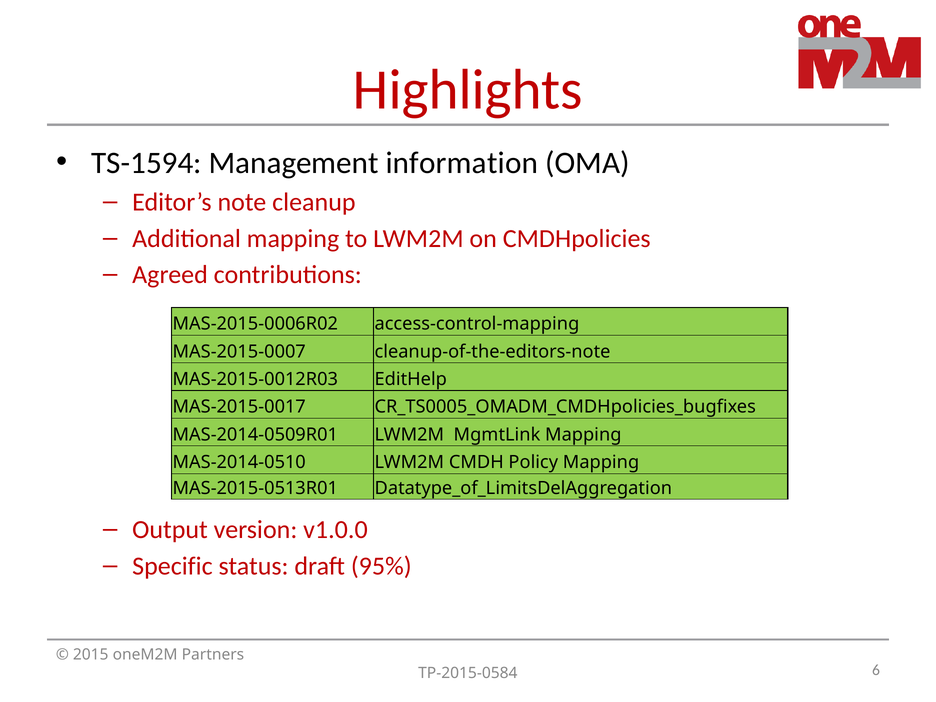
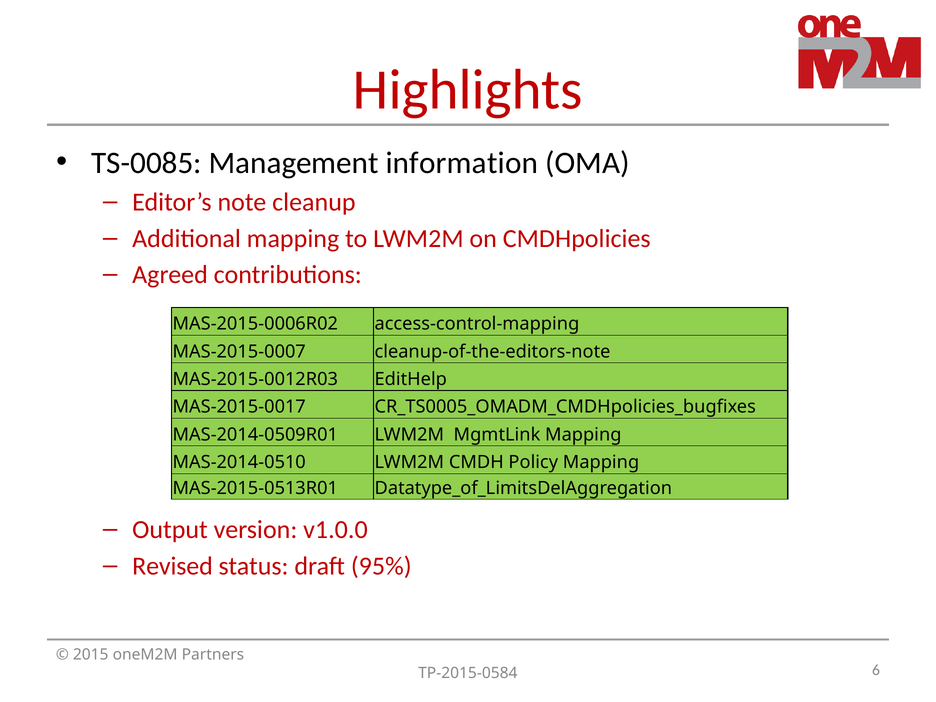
TS-1594: TS-1594 -> TS-0085
Specific: Specific -> Revised
